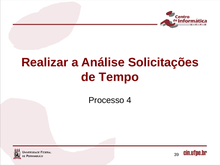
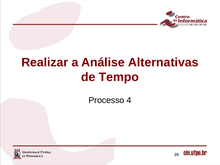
Solicitações: Solicitações -> Alternativas
